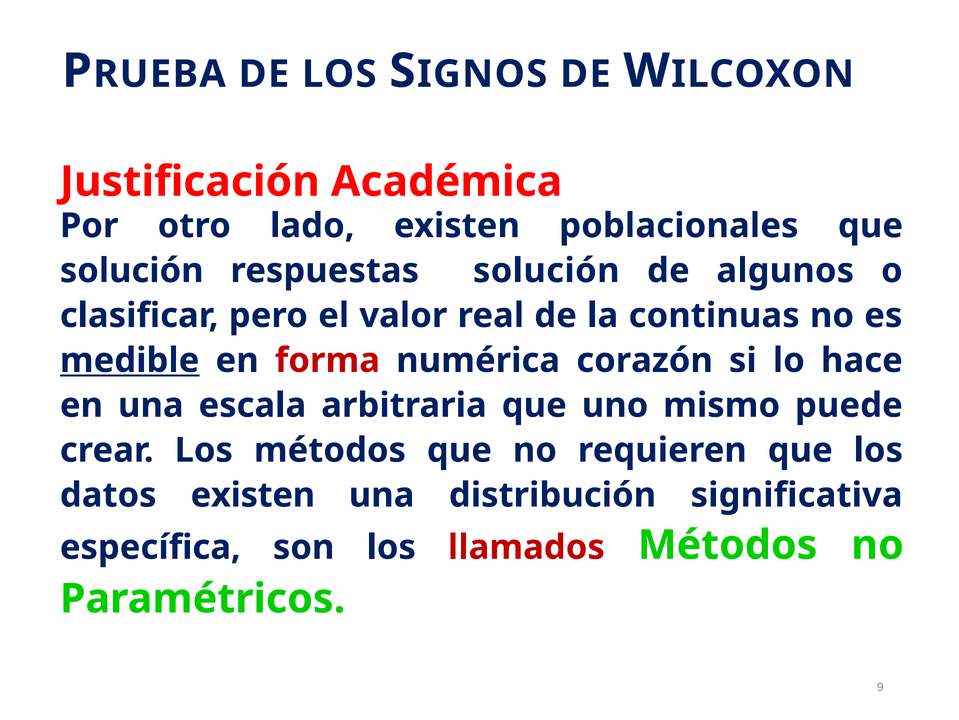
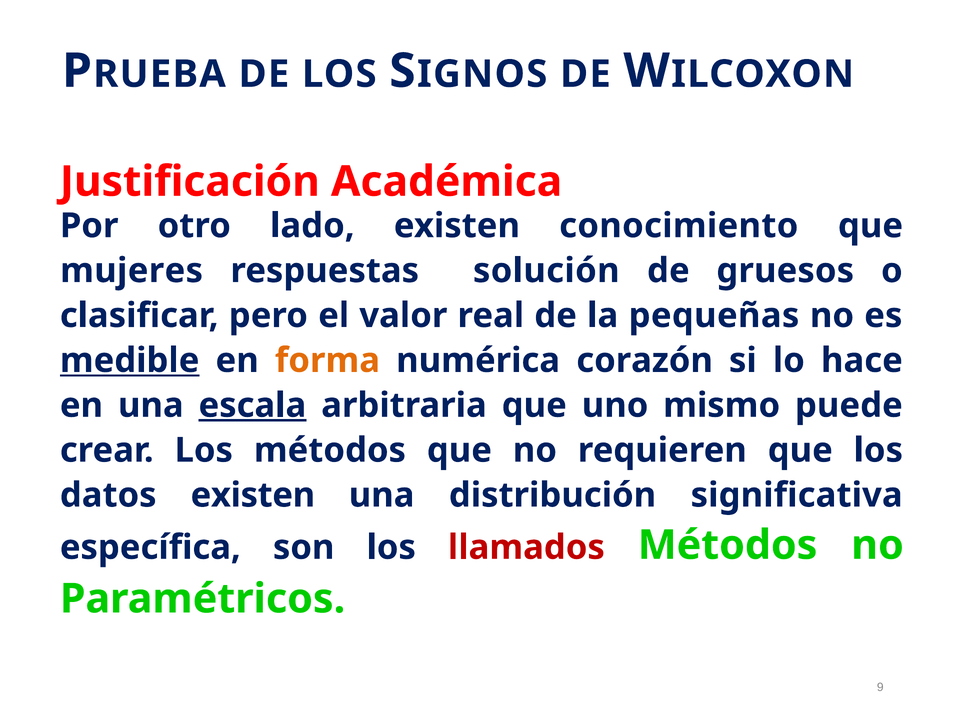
poblacionales: poblacionales -> conocimiento
solución at (132, 270): solución -> mujeres
algunos: algunos -> gruesos
continuas: continuas -> pequeñas
forma colour: red -> orange
escala underline: none -> present
